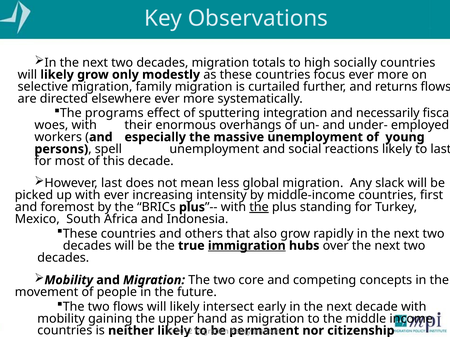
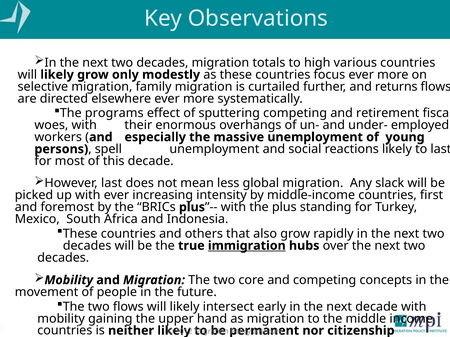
socially: socially -> various
sputtering integration: integration -> competing
necessarily: necessarily -> retirement
the at (259, 207) underline: present -> none
